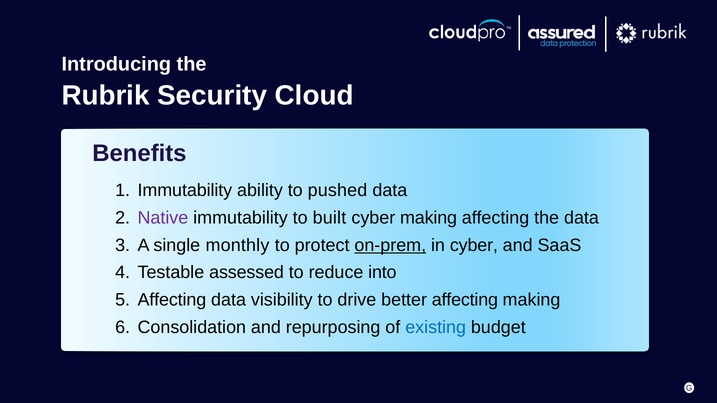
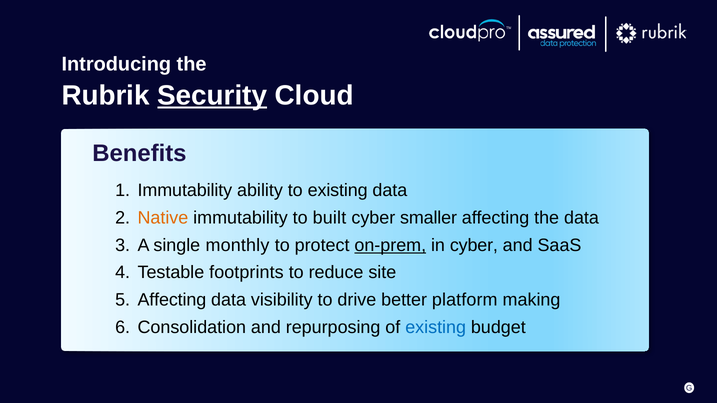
Security underline: none -> present
to pushed: pushed -> existing
Native colour: purple -> orange
cyber making: making -> smaller
assessed: assessed -> footprints
into: into -> site
better affecting: affecting -> platform
